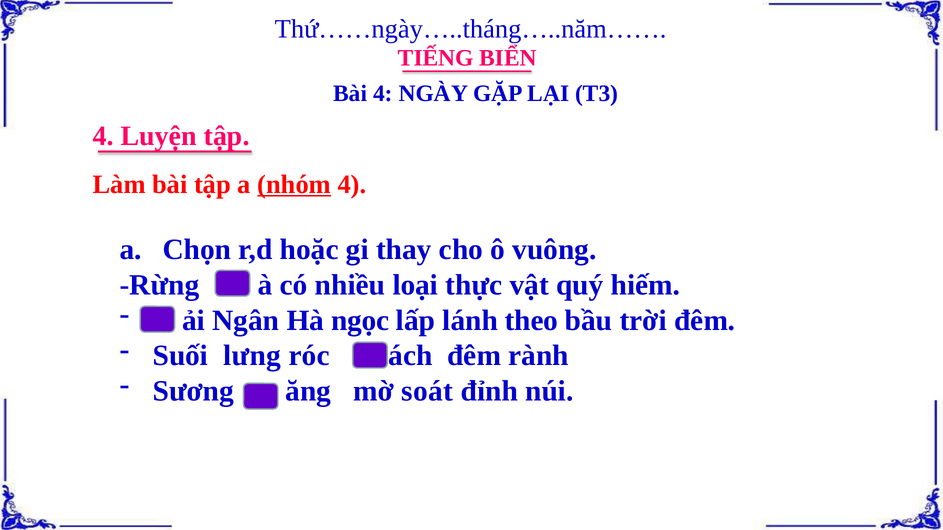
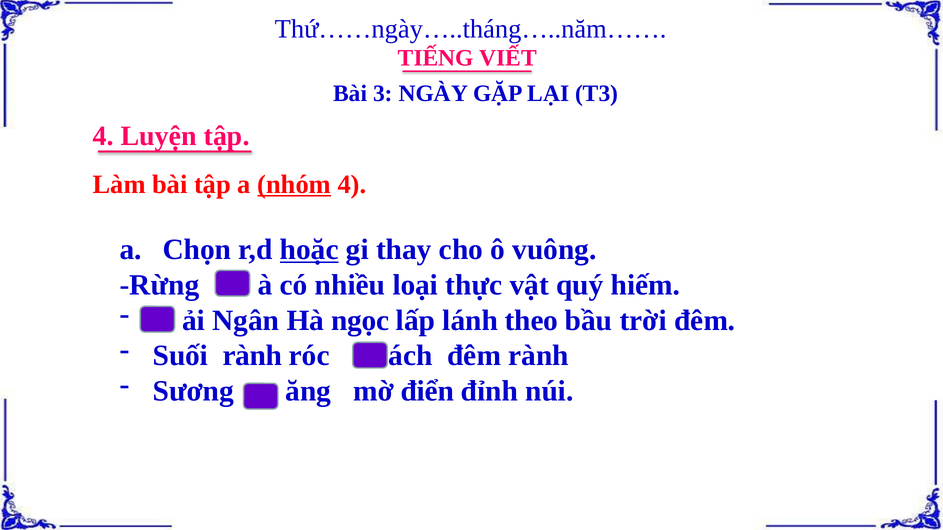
BIỂN: BIỂN -> VIẾT
Bài 4: 4 -> 3
hoặc underline: none -> present
Suối lưng: lưng -> rành
soát: soát -> điển
